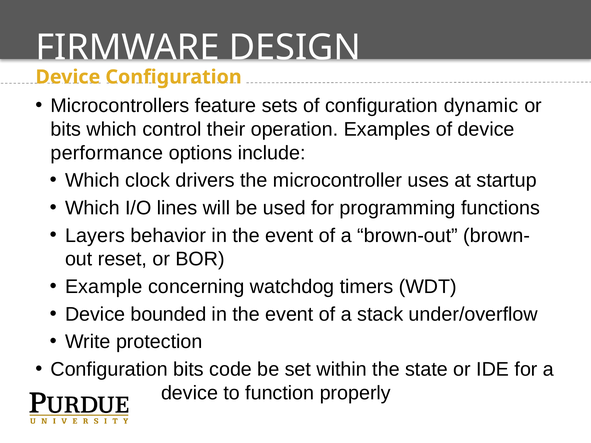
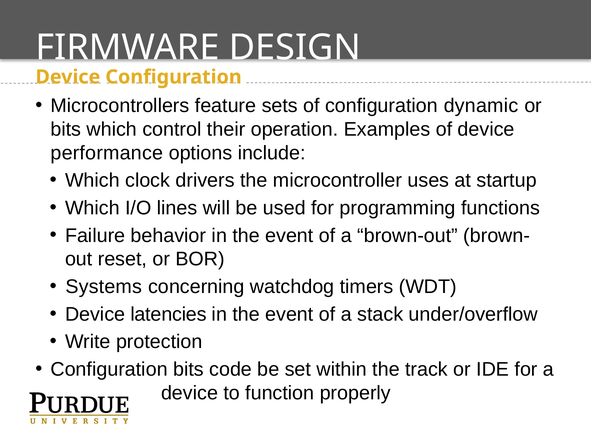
Layers: Layers -> Failure
Example: Example -> Systems
bounded: bounded -> latencies
state: state -> track
